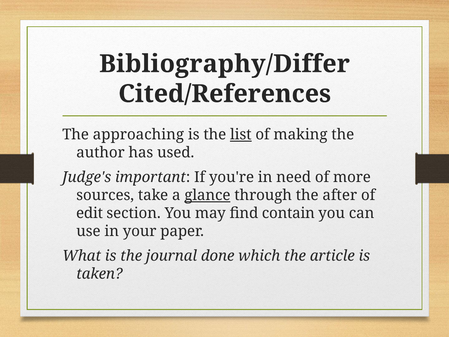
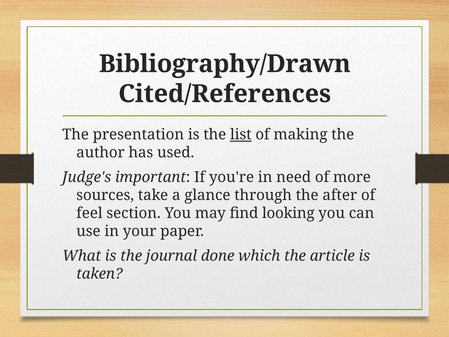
Bibliography/Differ: Bibliography/Differ -> Bibliography/Drawn
approaching: approaching -> presentation
glance underline: present -> none
edit: edit -> feel
contain: contain -> looking
